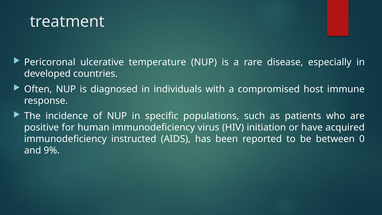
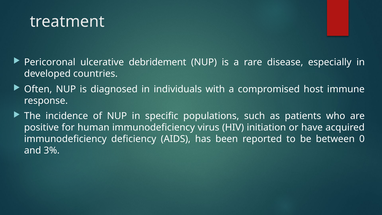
temperature: temperature -> debridement
instructed: instructed -> deficiency
9%: 9% -> 3%
